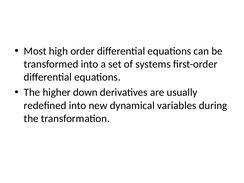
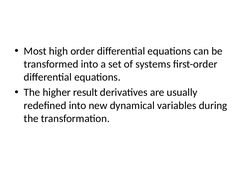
down: down -> result
